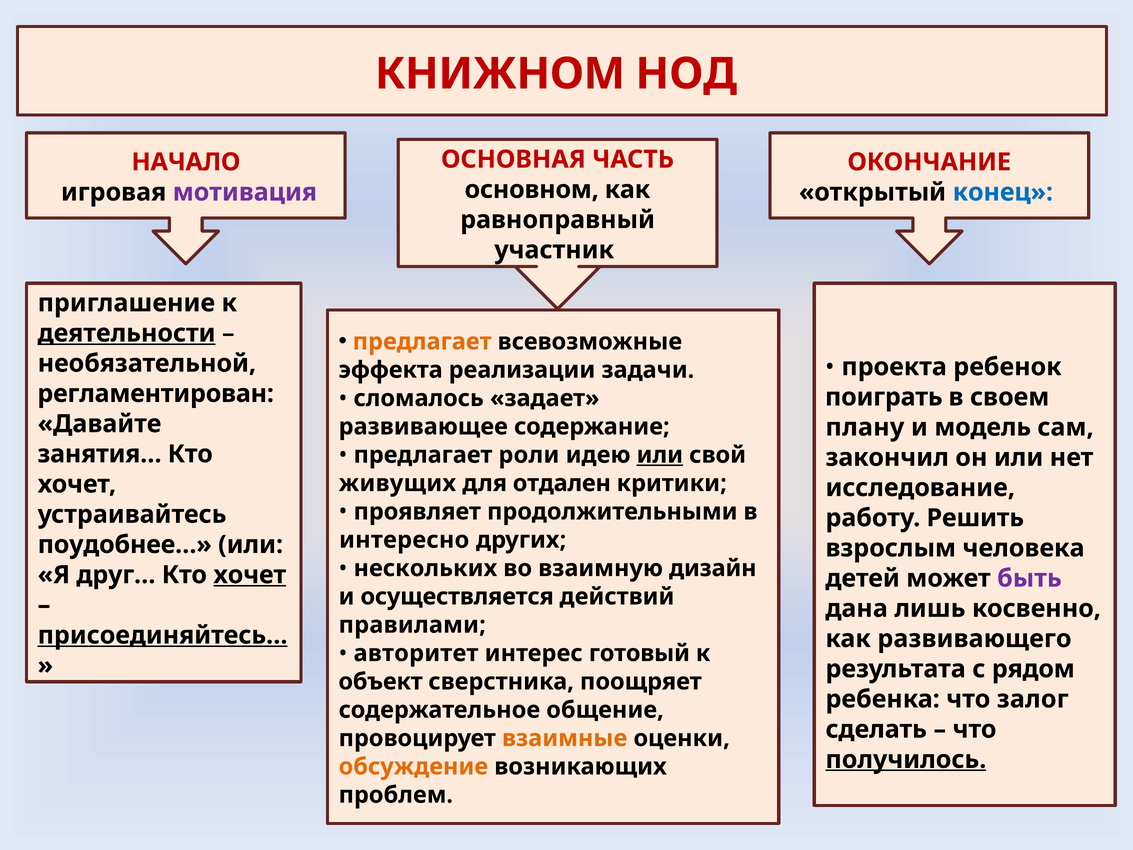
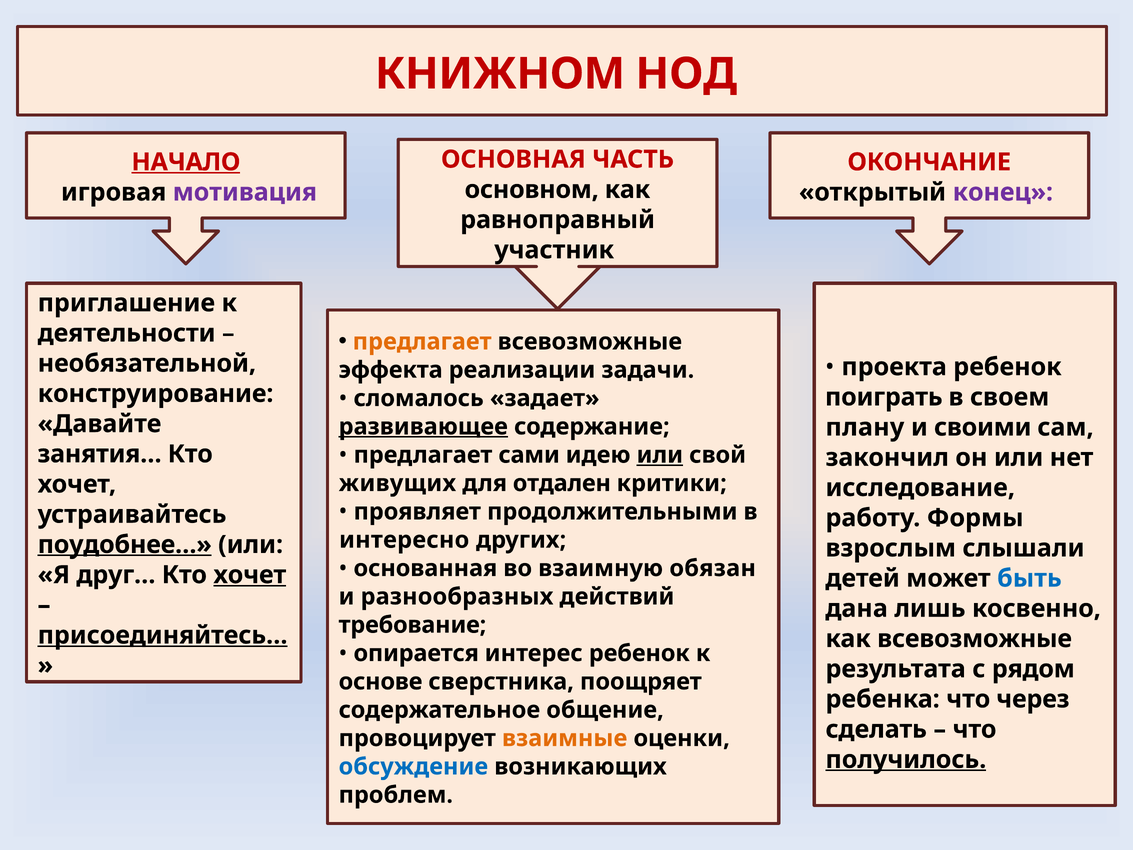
НАЧАЛО underline: none -> present
конец colour: blue -> purple
деятельности underline: present -> none
регламентирован: регламентирован -> конструирование
развивающее underline: none -> present
модель: модель -> своими
роли: роли -> сами
Решить: Решить -> Формы
поудобнее… underline: none -> present
человека: человека -> слышали
нескольких: нескольких -> основанная
дизайн: дизайн -> обязан
быть colour: purple -> blue
осуществляется: осуществляется -> разнообразных
правилами: правилами -> требование
как развивающего: развивающего -> всевозможные
авторитет: авторитет -> опирается
интерес готовый: готовый -> ребенок
объект: объект -> основе
залог: залог -> через
обсуждение colour: orange -> blue
